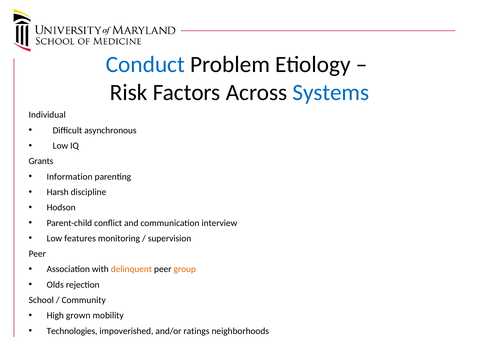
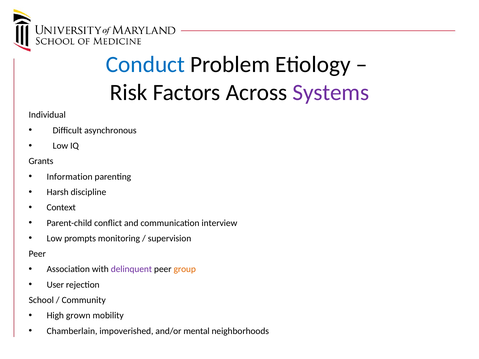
Systems colour: blue -> purple
Hodson: Hodson -> Context
features: features -> prompts
delinquent colour: orange -> purple
Olds: Olds -> User
Technologies: Technologies -> Chamberlain
ratings: ratings -> mental
